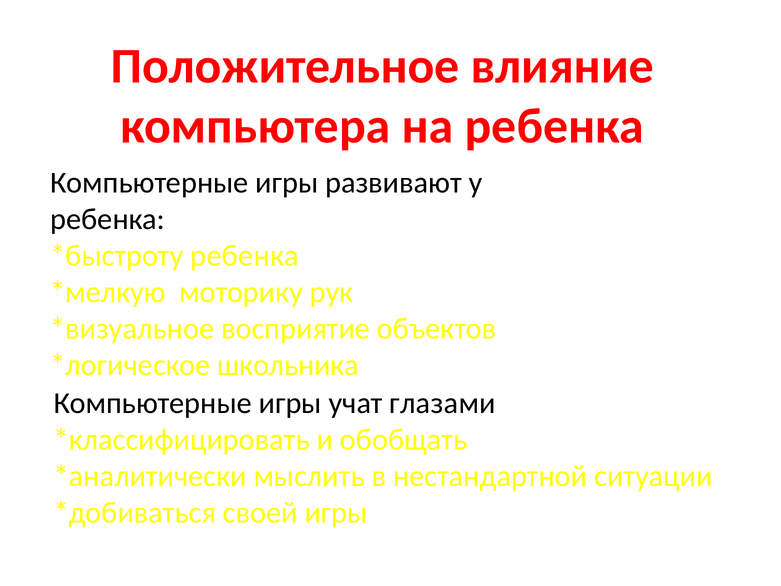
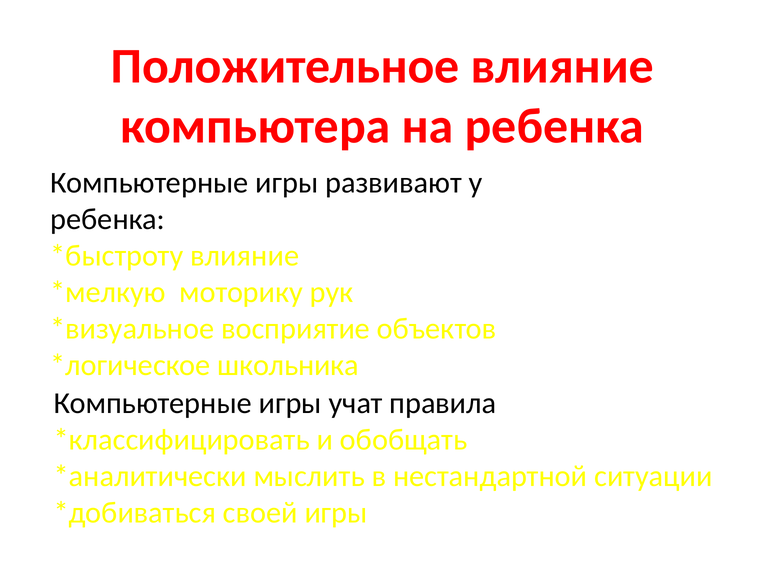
ребенка at (245, 256): ребенка -> влияние
глазами: глазами -> правила
